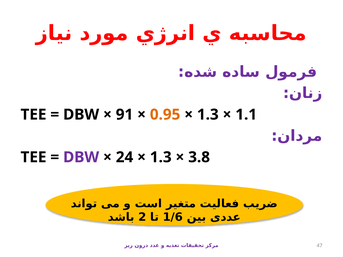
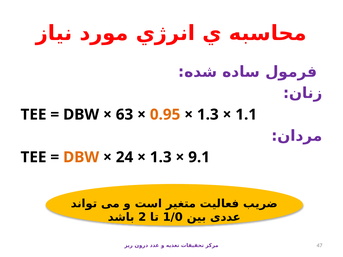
91: 91 -> 63
DBW at (81, 157) colour: purple -> orange
3.8: 3.8 -> 9.1
1/6: 1/6 -> 1/0
